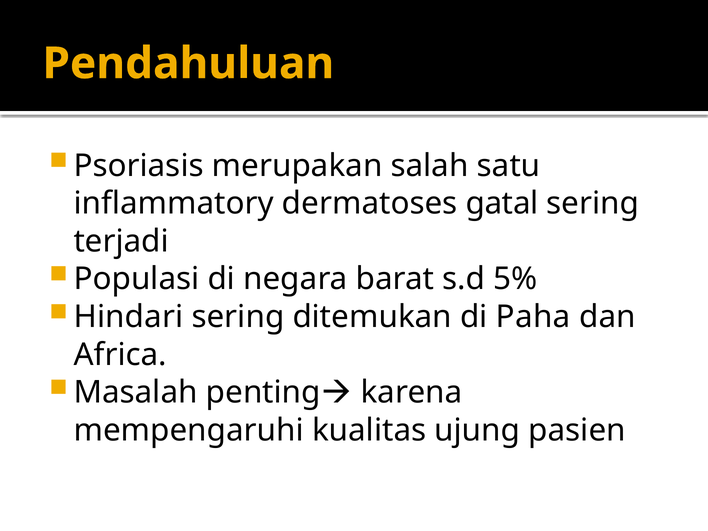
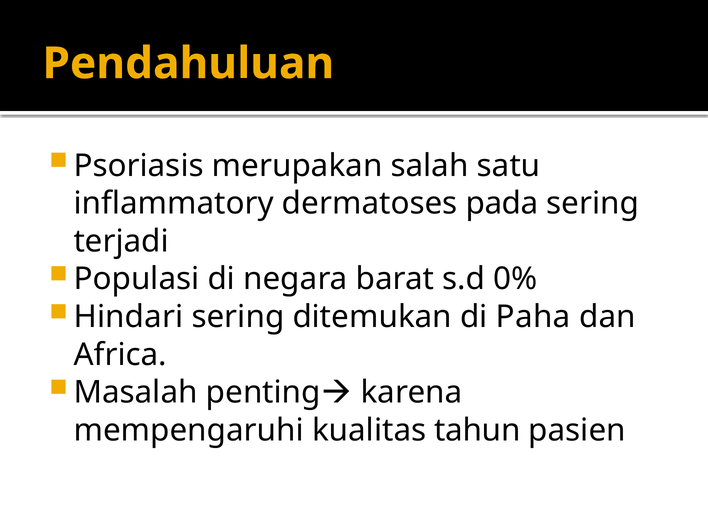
gatal: gatal -> pada
5%: 5% -> 0%
ujung: ujung -> tahun
